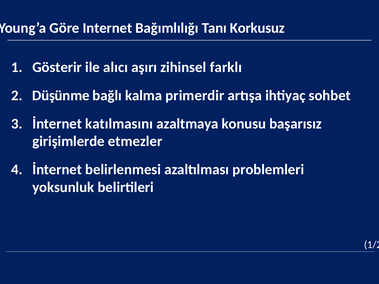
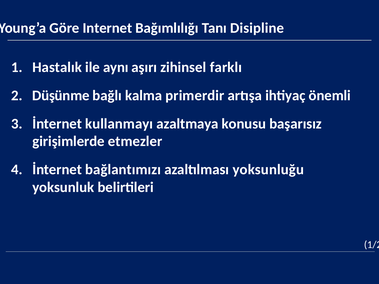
Korkusuz: Korkusuz -> Disipline
Gösterir: Gösterir -> Hastalık
alıcı: alıcı -> aynı
sohbet: sohbet -> önemli
katılmasını: katılmasını -> kullanmayı
belirlenmesi: belirlenmesi -> bağlantımızı
problemleri: problemleri -> yoksunluğu
